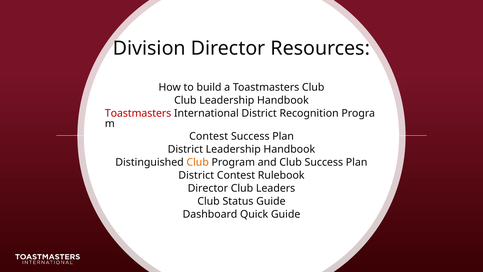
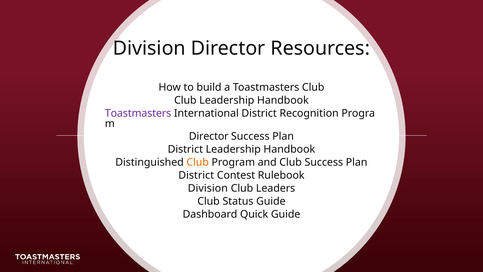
Toastmasters at (138, 113) colour: red -> purple
Contest at (209, 136): Contest -> Director
Director at (208, 188): Director -> Division
